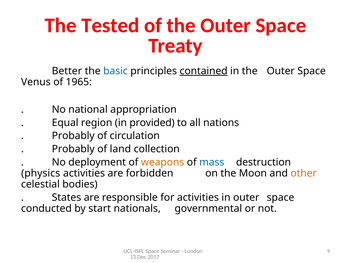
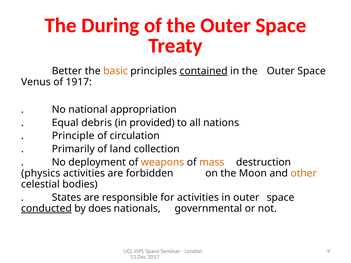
Tested: Tested -> During
basic colour: blue -> orange
1965: 1965 -> 1917
region: region -> debris
Probably at (73, 136): Probably -> Principle
Probably at (73, 149): Probably -> Primarily
mass colour: blue -> orange
conducted underline: none -> present
start: start -> does
